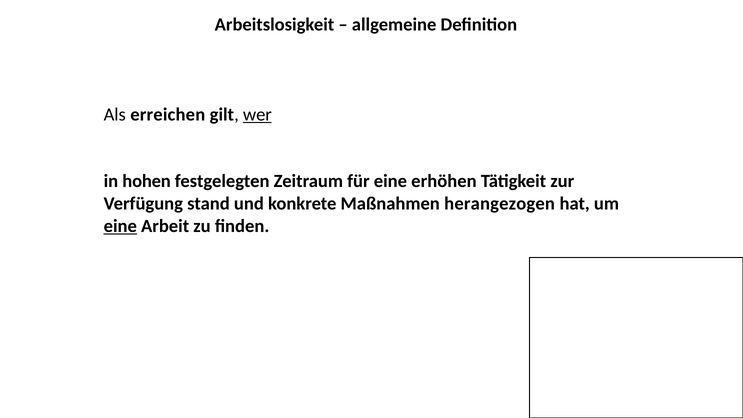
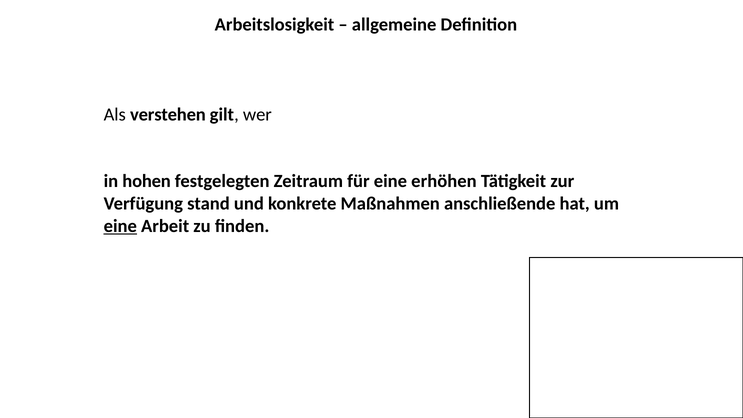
erreichen: erreichen -> verstehen
wer underline: present -> none
herangezogen: herangezogen -> anschließende
